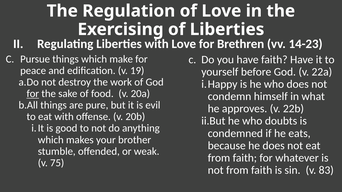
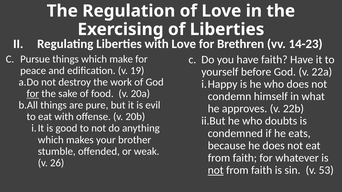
75: 75 -> 26
not at (216, 170) underline: none -> present
83: 83 -> 53
